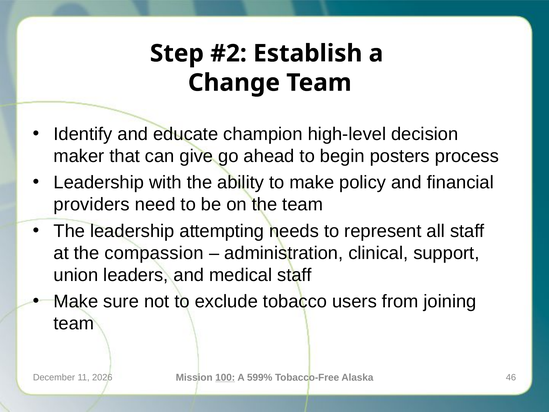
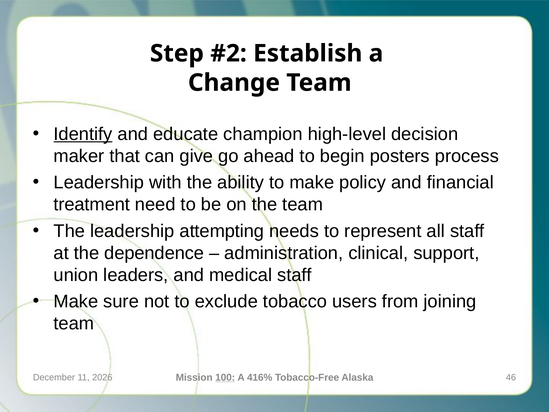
Identify underline: none -> present
providers: providers -> treatment
compassion: compassion -> dependence
599%: 599% -> 416%
